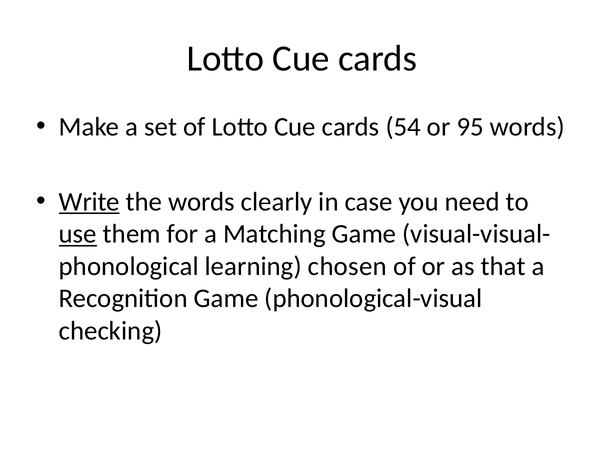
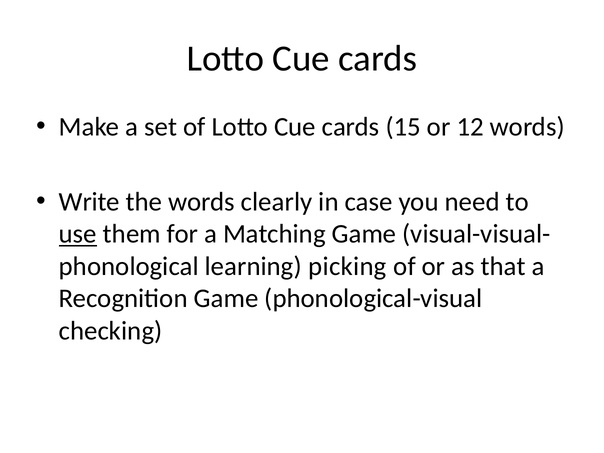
54: 54 -> 15
95: 95 -> 12
Write underline: present -> none
chosen: chosen -> picking
